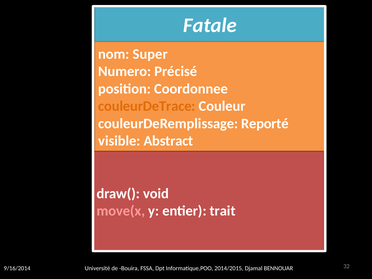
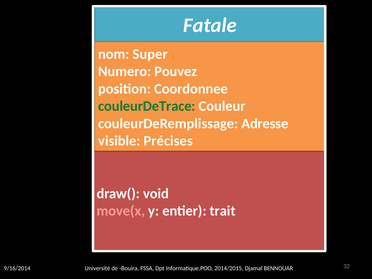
Précisé: Précisé -> Pouvez
couleurDeTrace colour: orange -> green
Reporté: Reporté -> Adresse
Abstract: Abstract -> Précises
